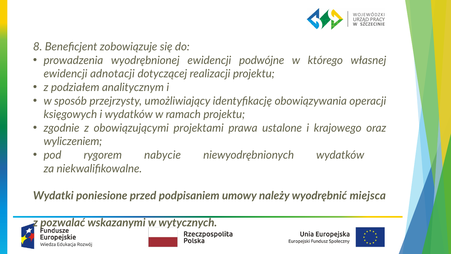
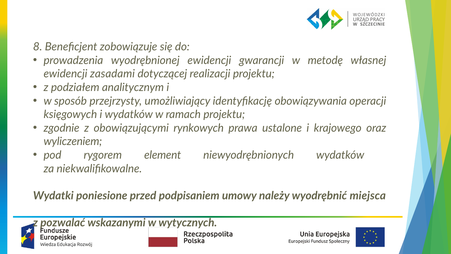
podwójne: podwójne -> gwarancji
którego: którego -> metodę
adnotacji: adnotacji -> zasadami
projektami: projektami -> rynkowych
nabycie: nabycie -> element
